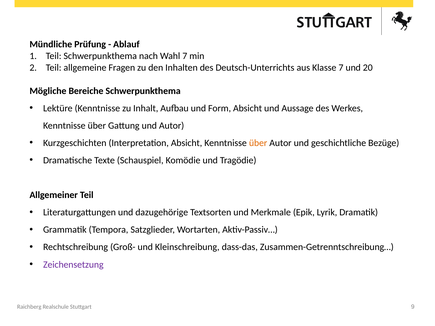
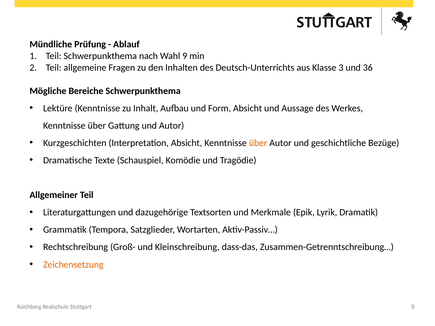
Wahl 7: 7 -> 9
Klasse 7: 7 -> 3
20: 20 -> 36
Zeichensetzung colour: purple -> orange
